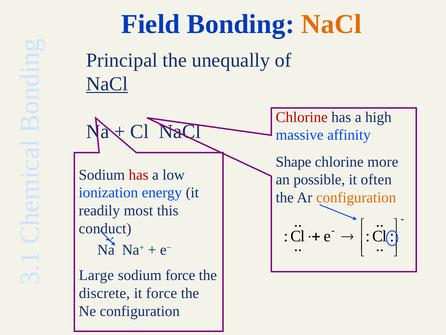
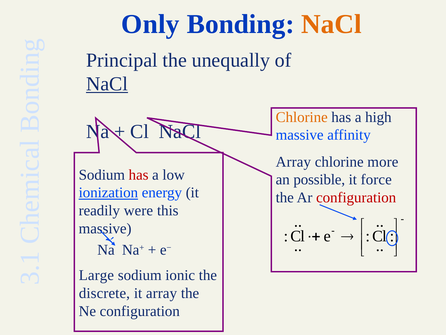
Field: Field -> Only
Chlorine at (302, 117) colour: red -> orange
Shape at (294, 162): Shape -> Array
often: often -> force
ionization underline: none -> present
configuration at (356, 197) colour: orange -> red
most: most -> were
conduct at (105, 228): conduct -> massive
sodium force: force -> ionic
it force: force -> array
